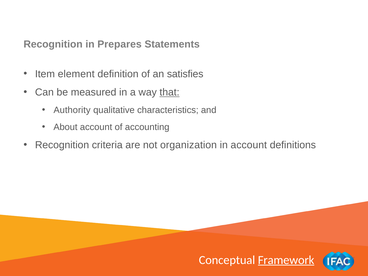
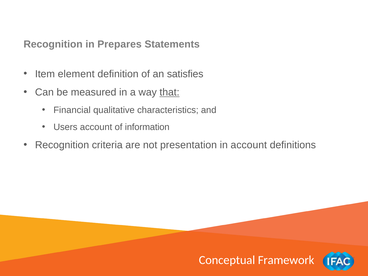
Authority: Authority -> Financial
About: About -> Users
accounting: accounting -> information
organization: organization -> presentation
Framework underline: present -> none
